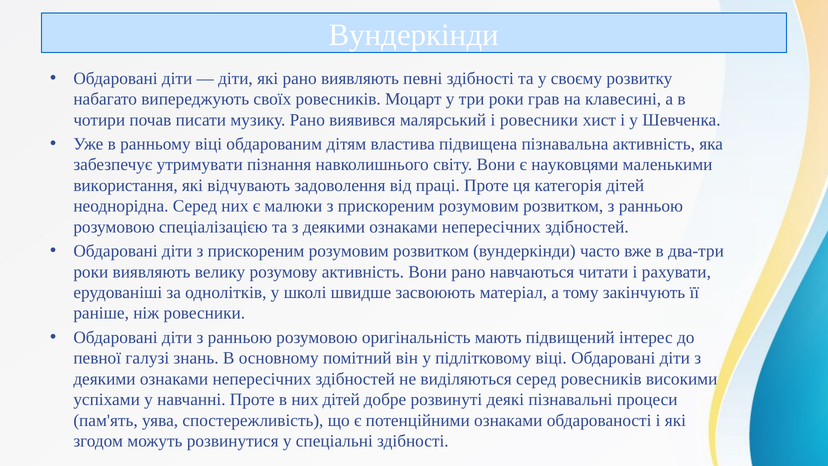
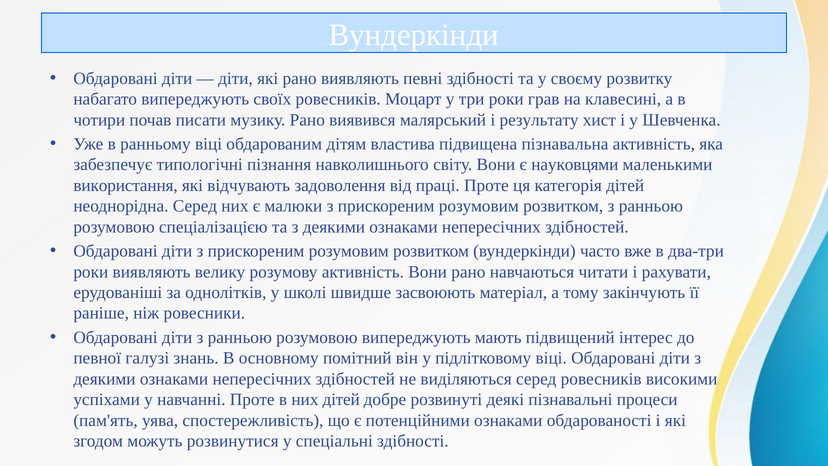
і ровесники: ровесники -> результату
утримувати: утримувати -> типологічні
розумовою оригінальність: оригінальність -> випереджують
